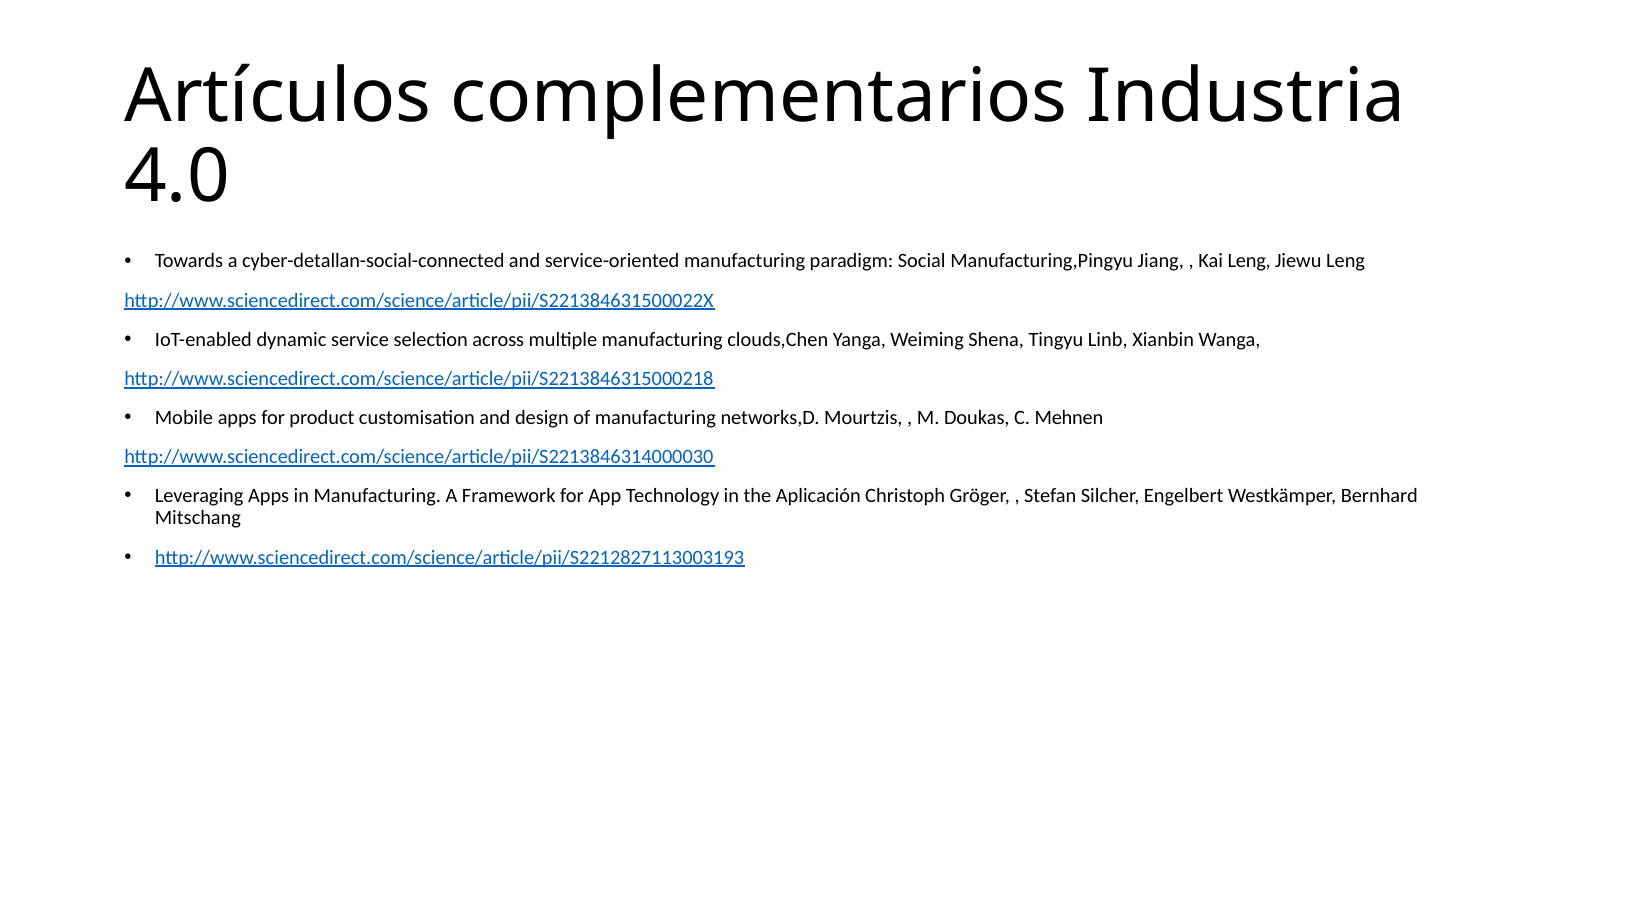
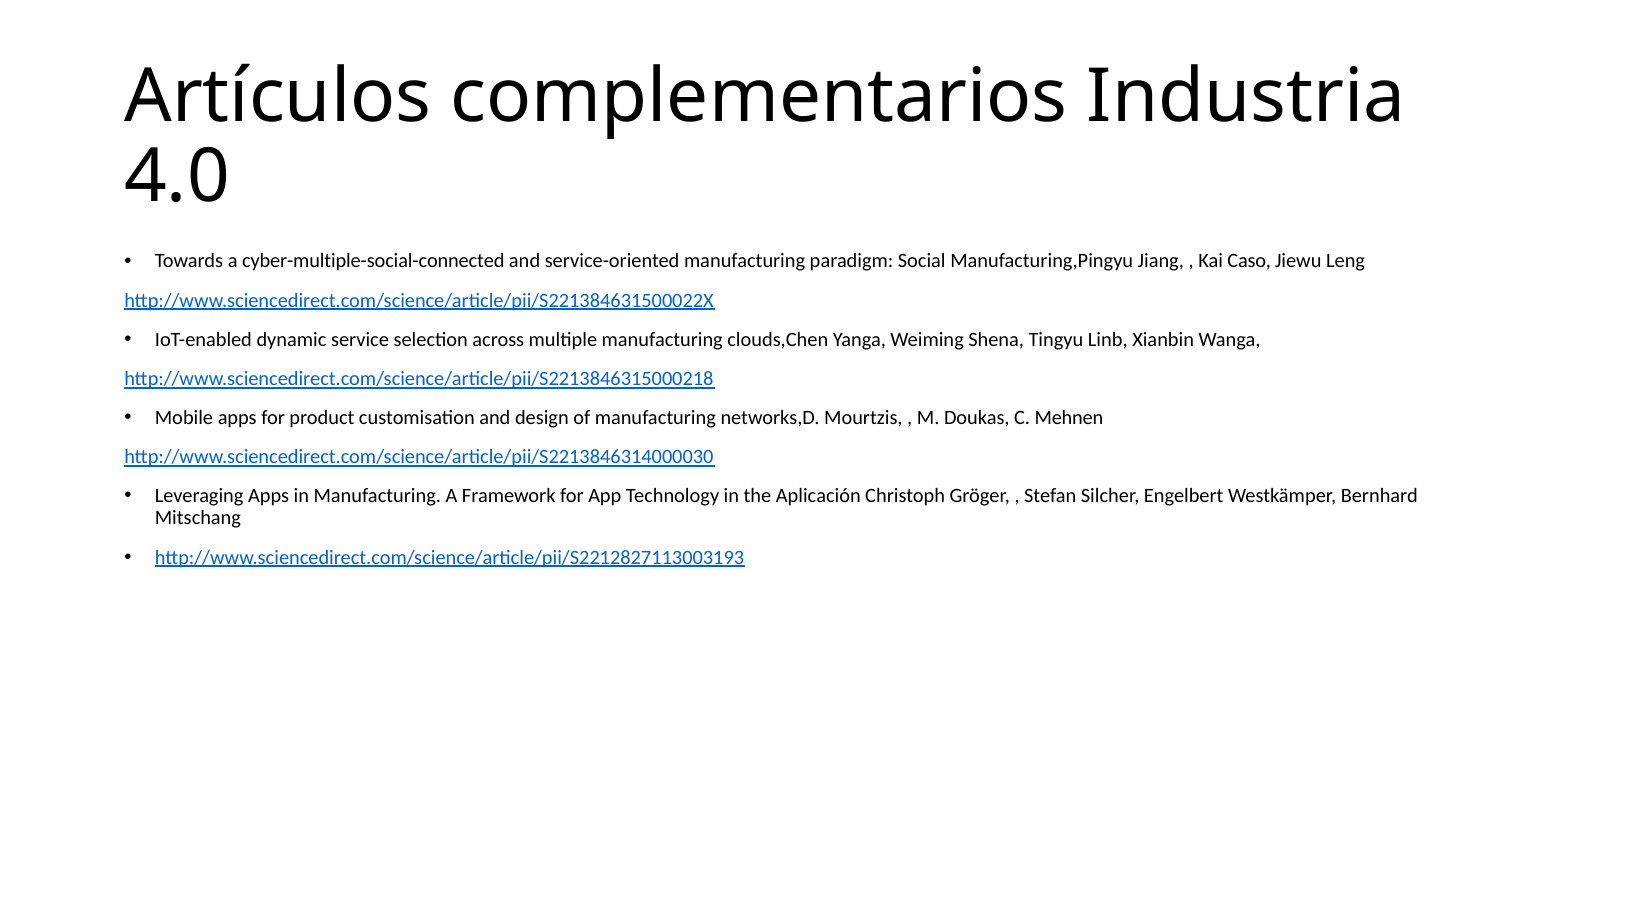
cyber-detallan-social-connected: cyber-detallan-social-connected -> cyber-multiple-social-connected
Kai Leng: Leng -> Caso
